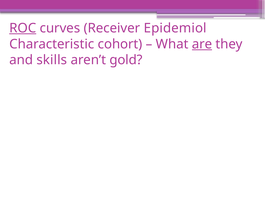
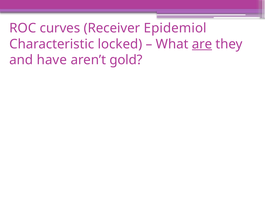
ROC underline: present -> none
cohort: cohort -> locked
skills: skills -> have
